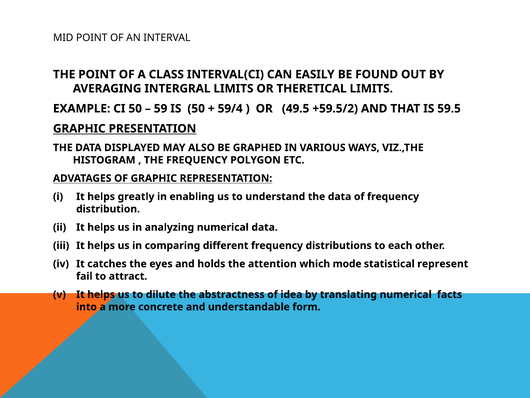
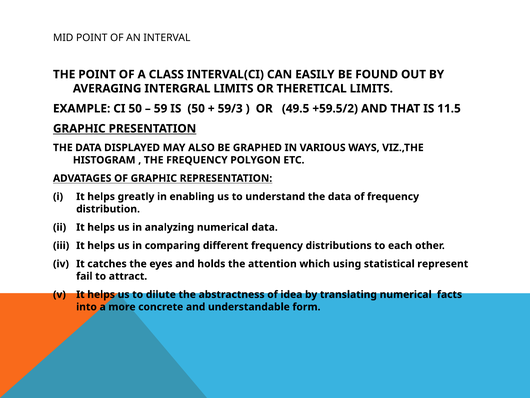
59/4: 59/4 -> 59/3
59.5: 59.5 -> 11.5
mode: mode -> using
